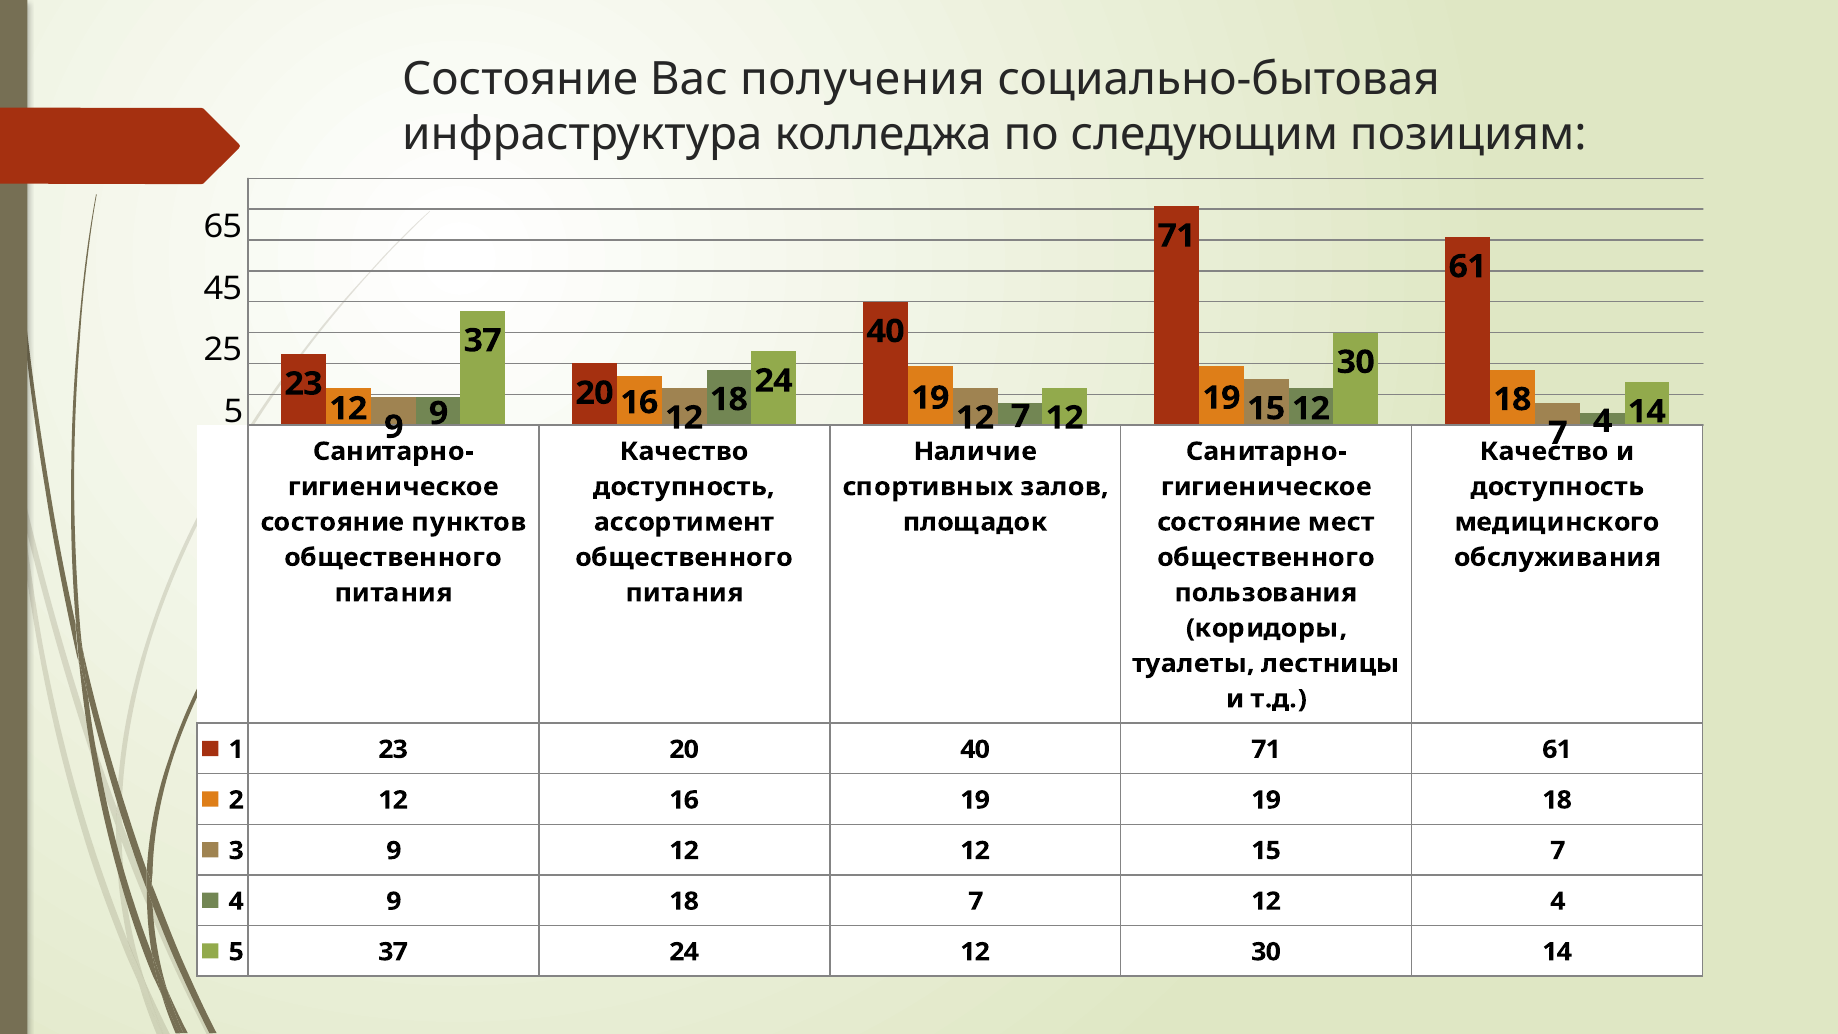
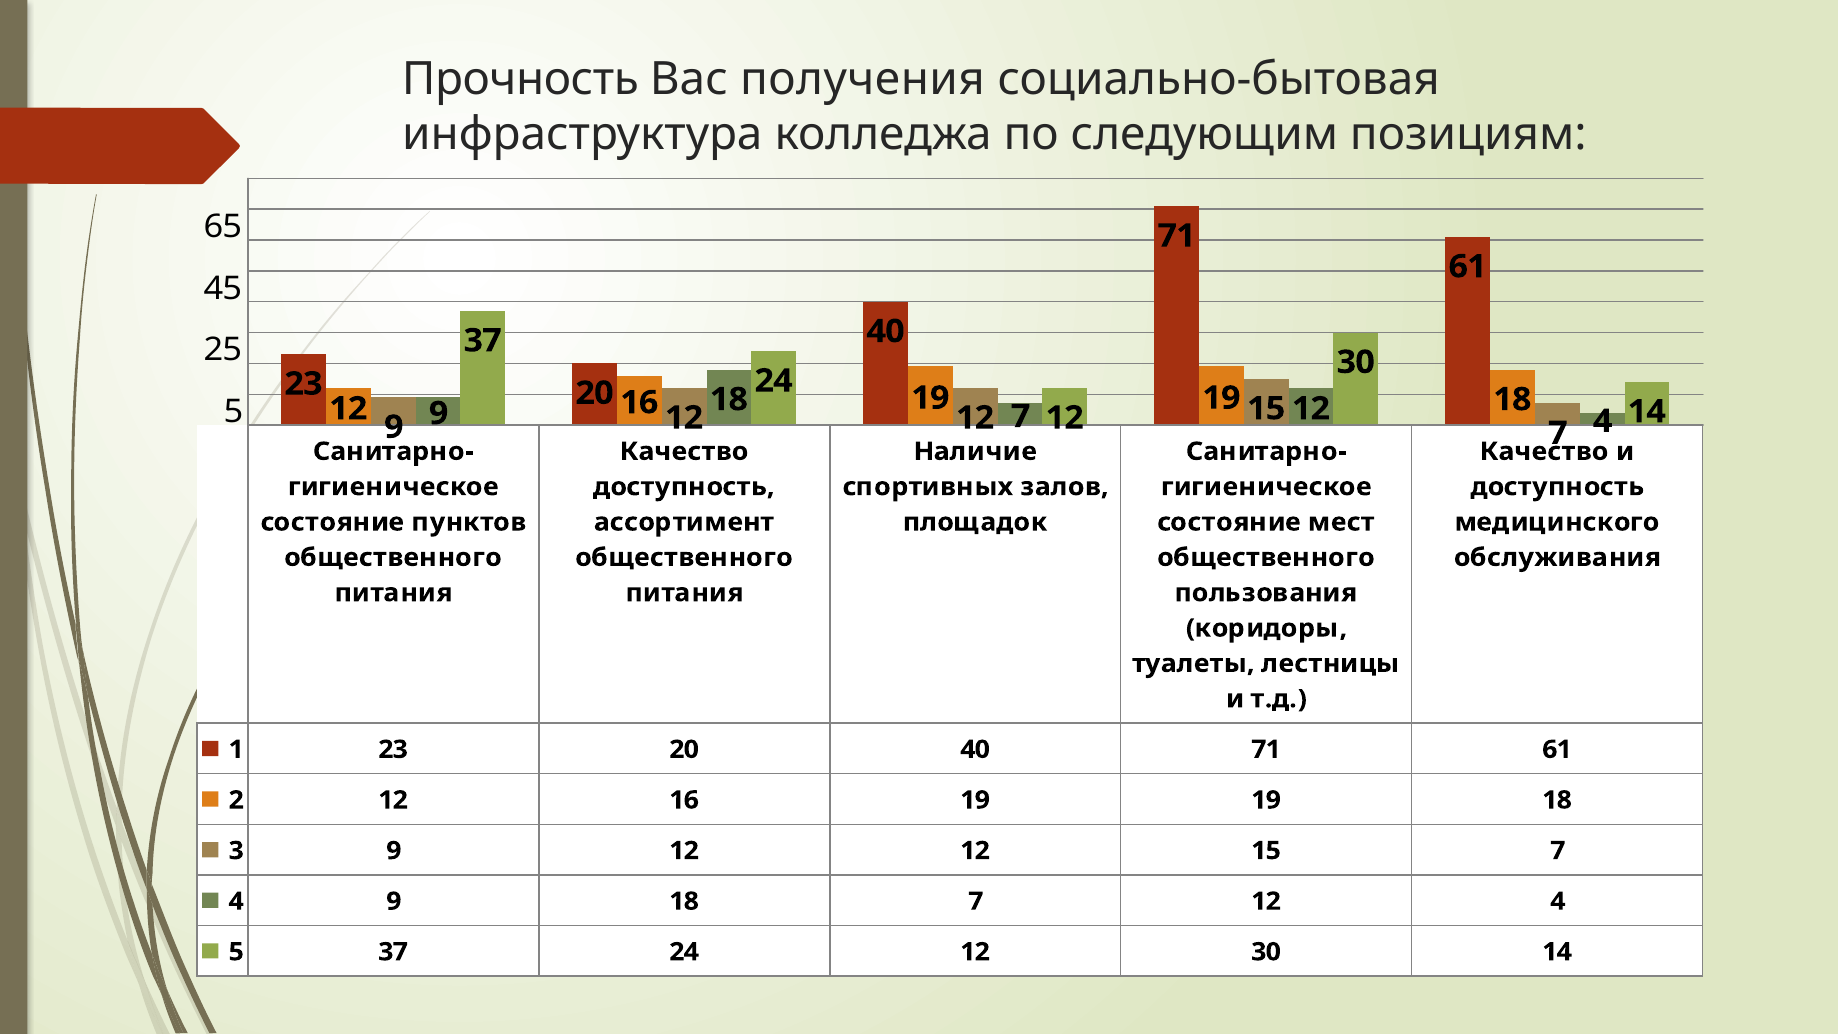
Состояние at (520, 79): Состояние -> Прочность
